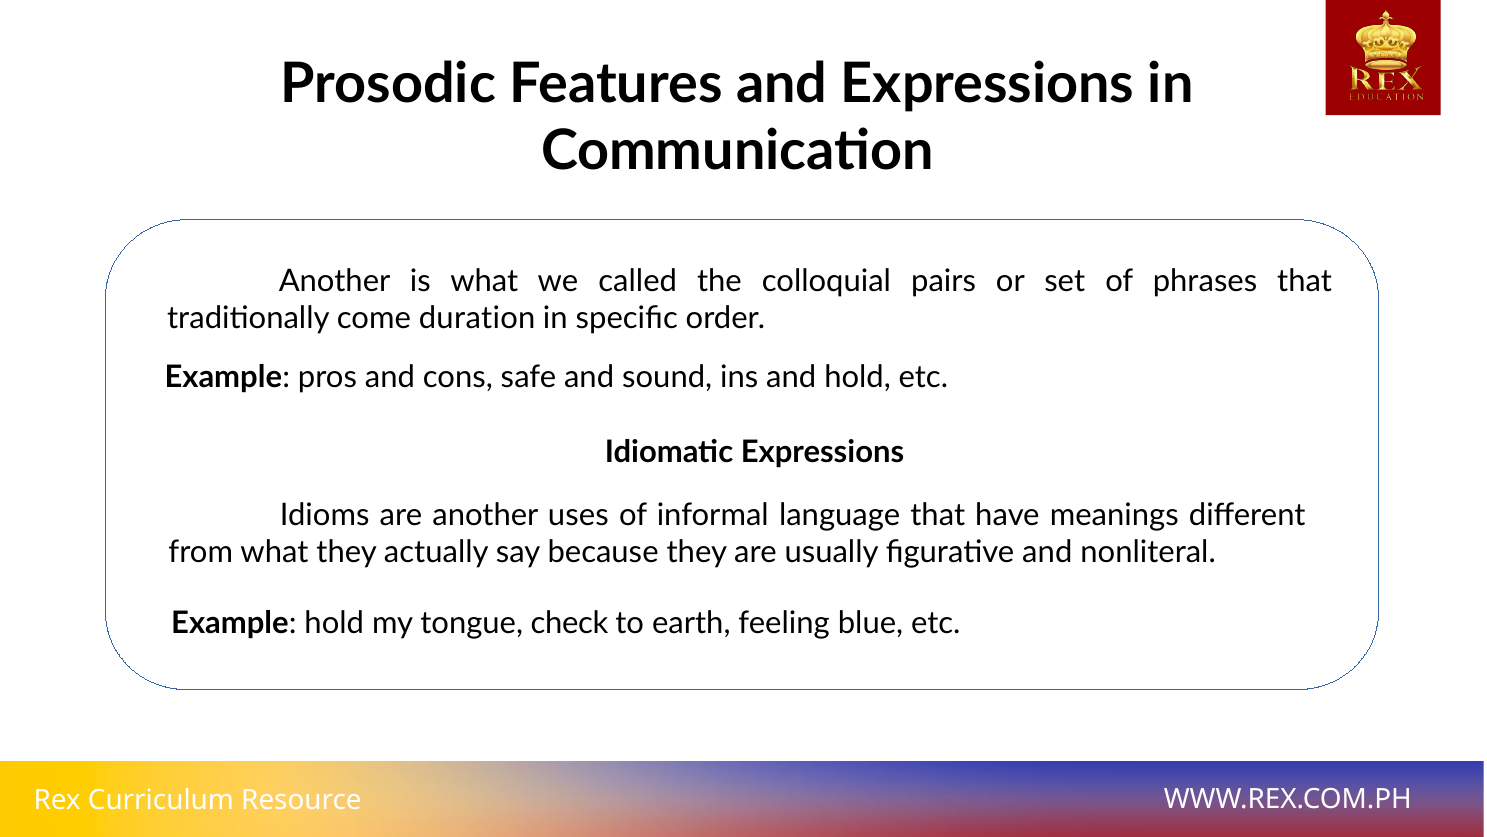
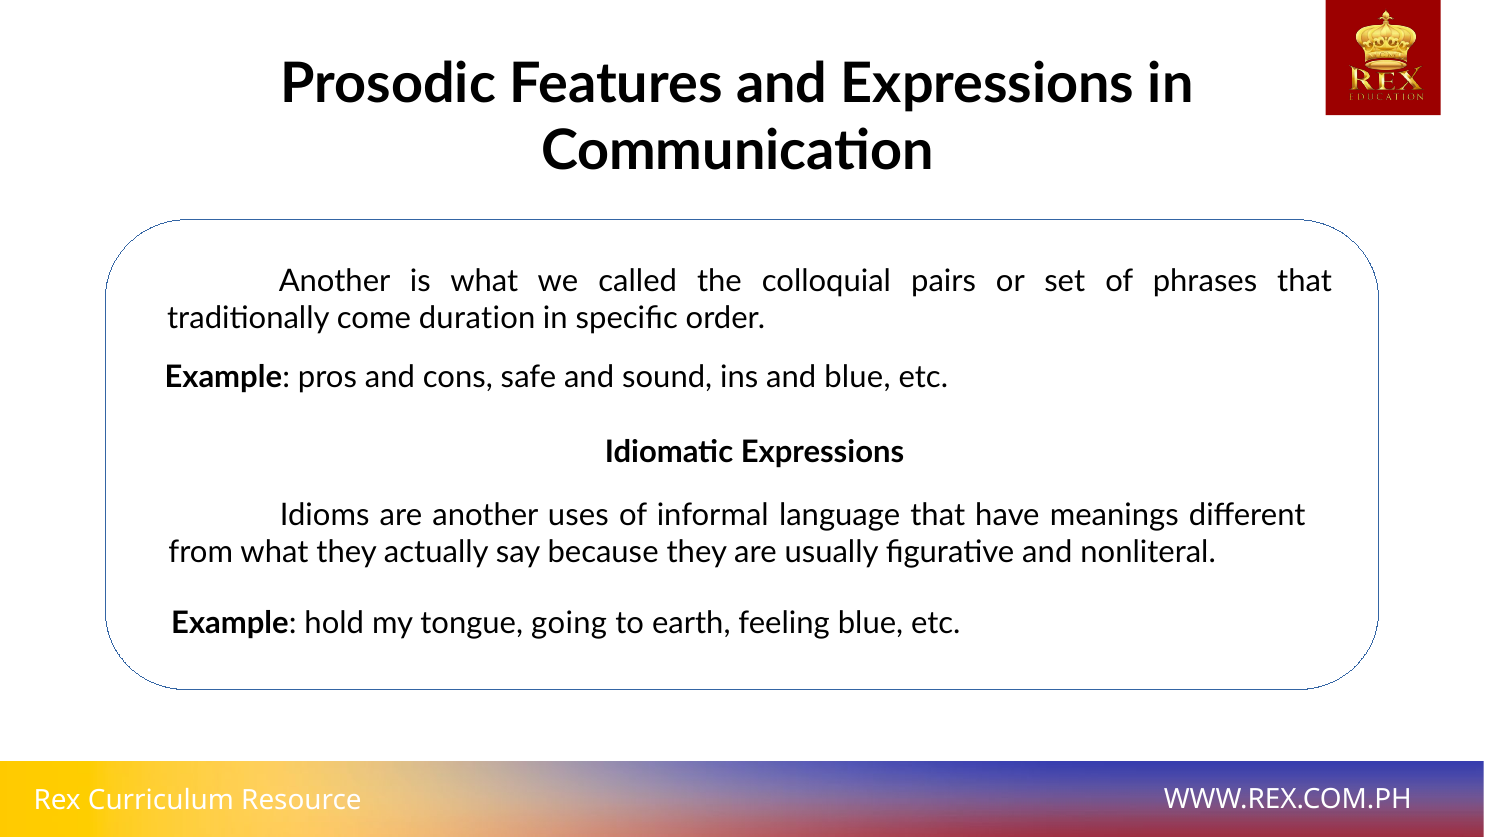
and hold: hold -> blue
check: check -> going
